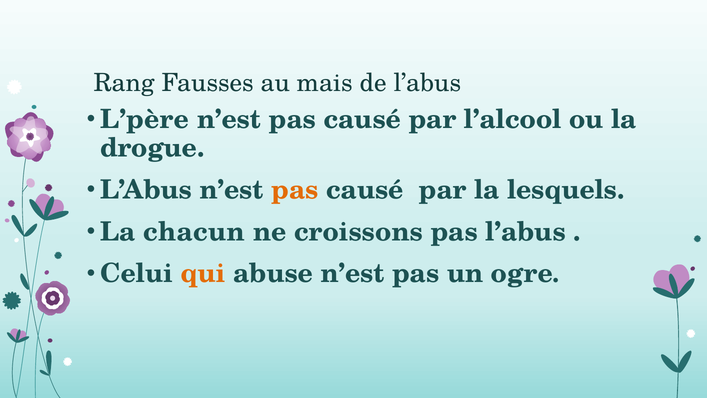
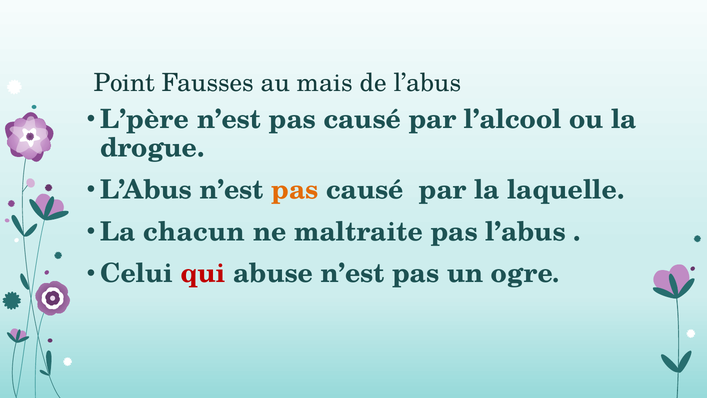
Rang: Rang -> Point
lesquels: lesquels -> laquelle
croissons: croissons -> maltraite
qui colour: orange -> red
